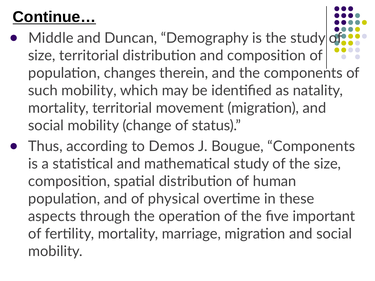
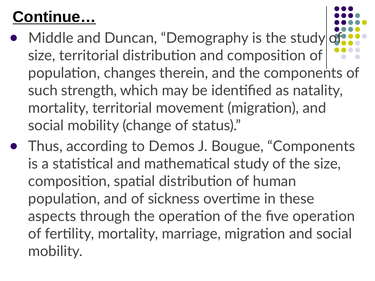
such mobility: mobility -> strength
physical: physical -> sickness
five important: important -> operation
